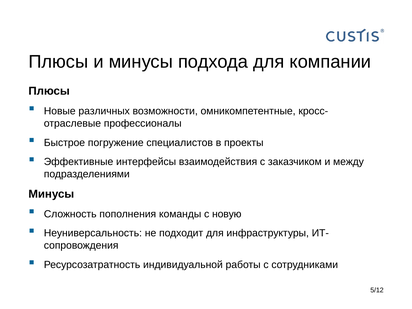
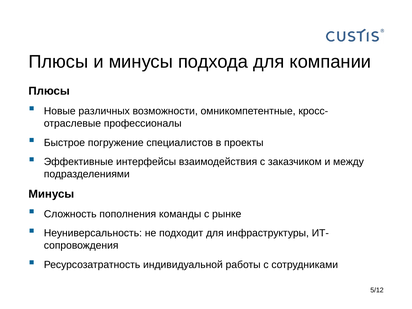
новую: новую -> рынке
